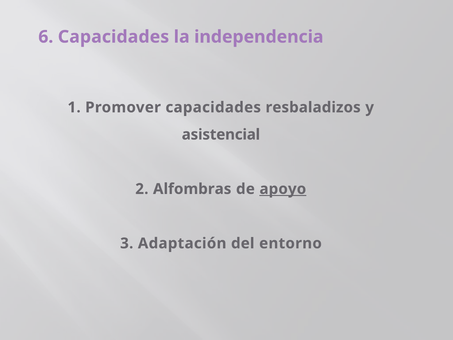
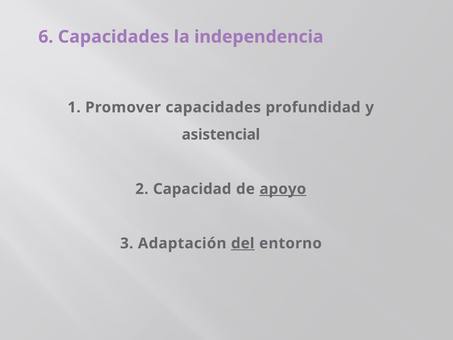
resbaladizos: resbaladizos -> profundidad
Alfombras: Alfombras -> Capacidad
del underline: none -> present
